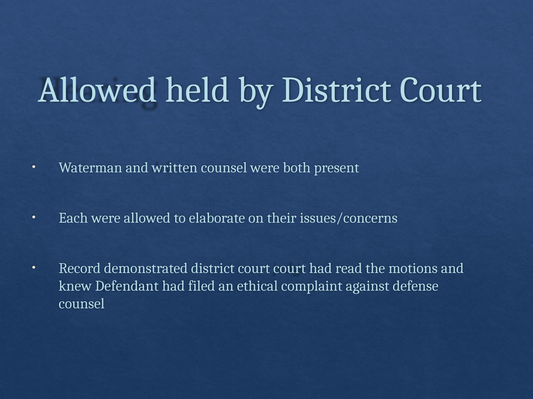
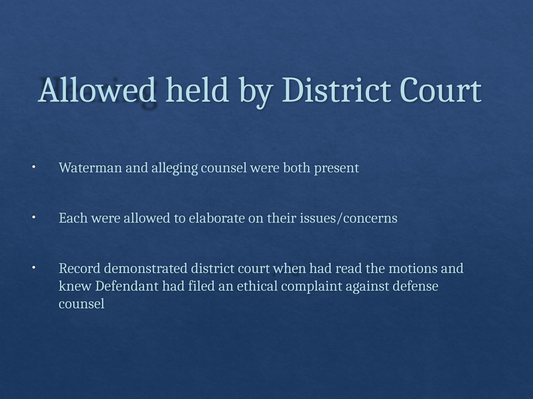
written: written -> alleging
court court: court -> when
